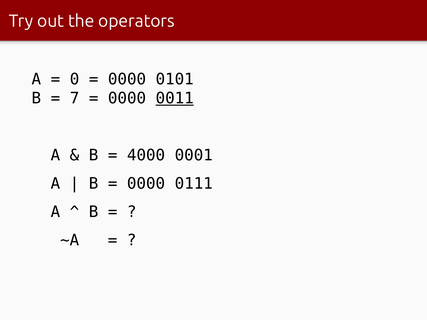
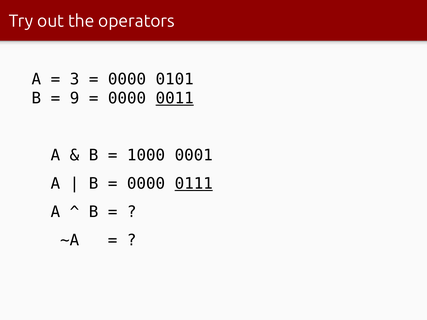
0: 0 -> 3
7: 7 -> 9
4000: 4000 -> 1000
0111 underline: none -> present
